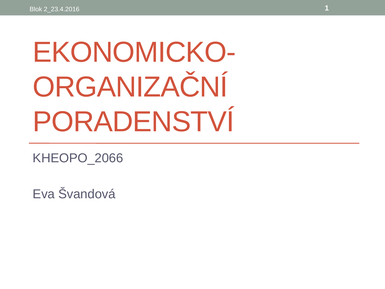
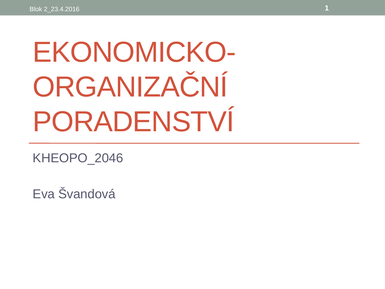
KHEOPO_2066: KHEOPO_2066 -> KHEOPO_2046
